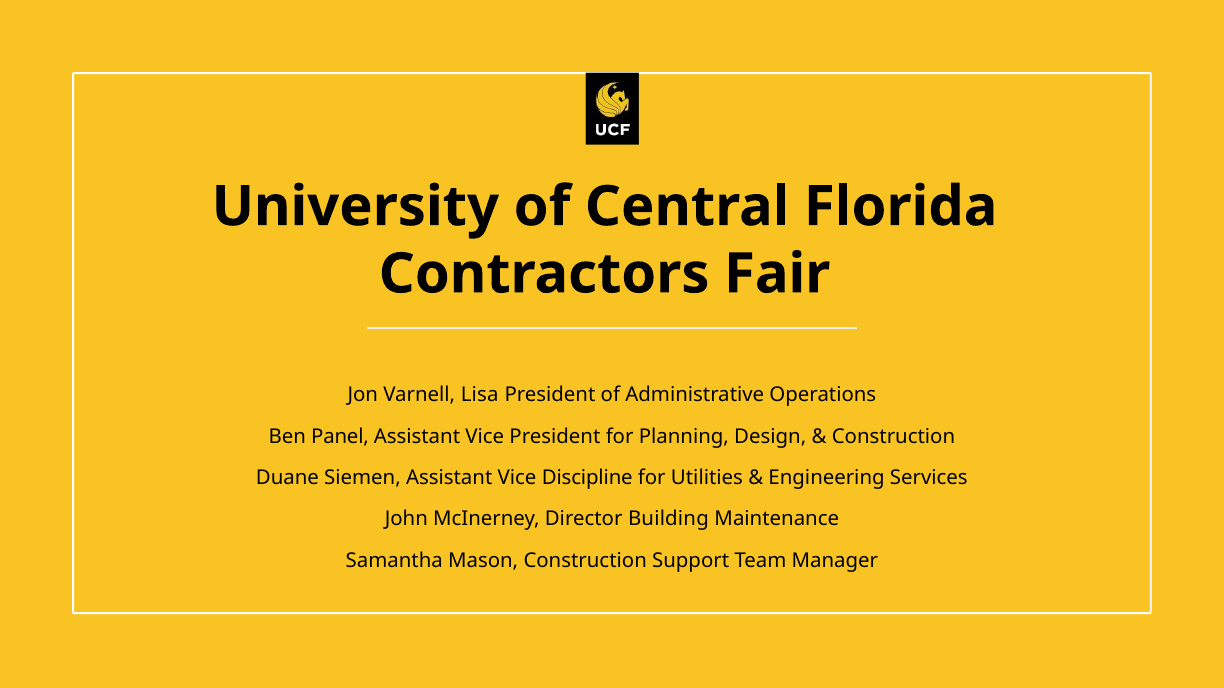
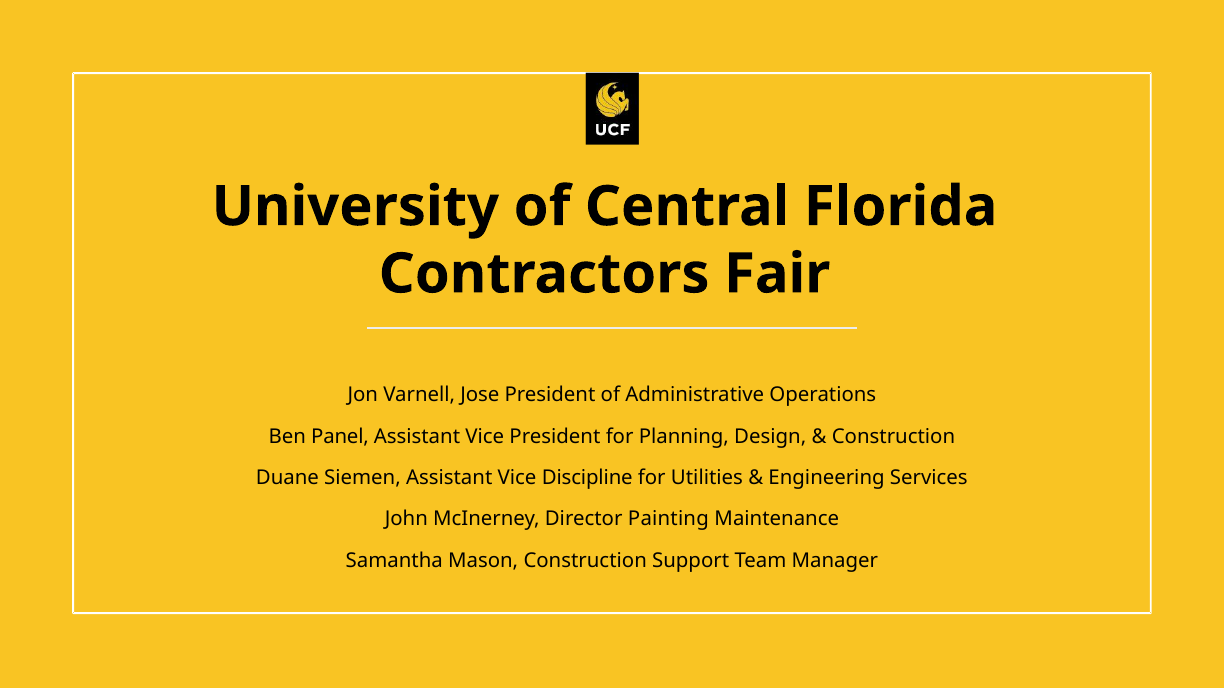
Lisa: Lisa -> Jose
Building: Building -> Painting
